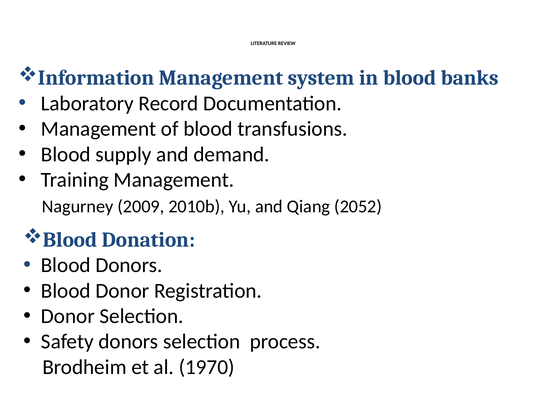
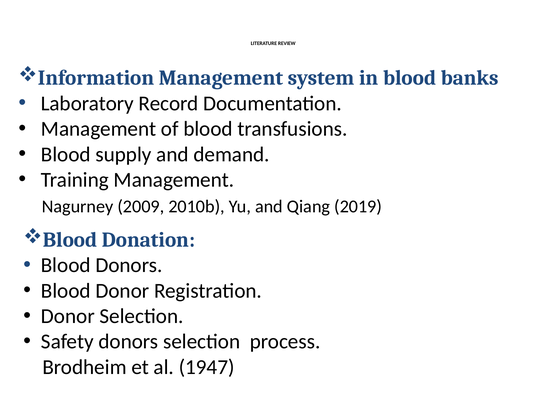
2052: 2052 -> 2019
1970: 1970 -> 1947
